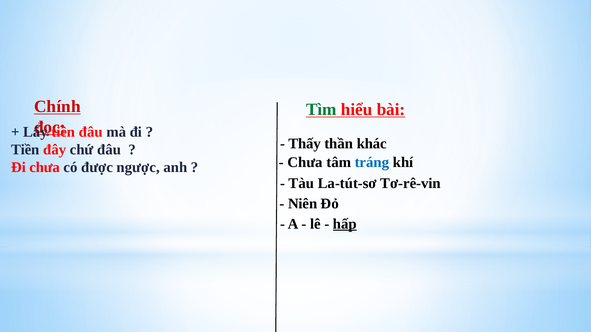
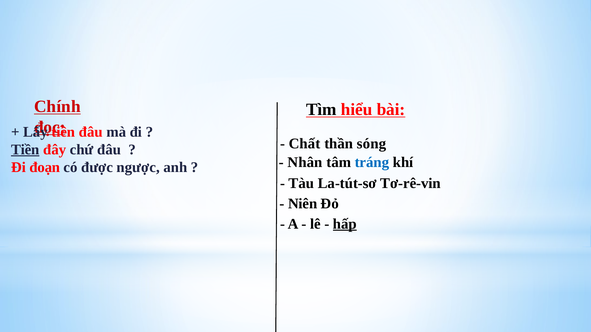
Tìm colour: green -> black
Thấy: Thấy -> Chất
khác: khác -> sóng
Tiền at (25, 150) underline: none -> present
Chưa at (305, 162): Chưa -> Nhân
Đi chưa: chưa -> đoạn
